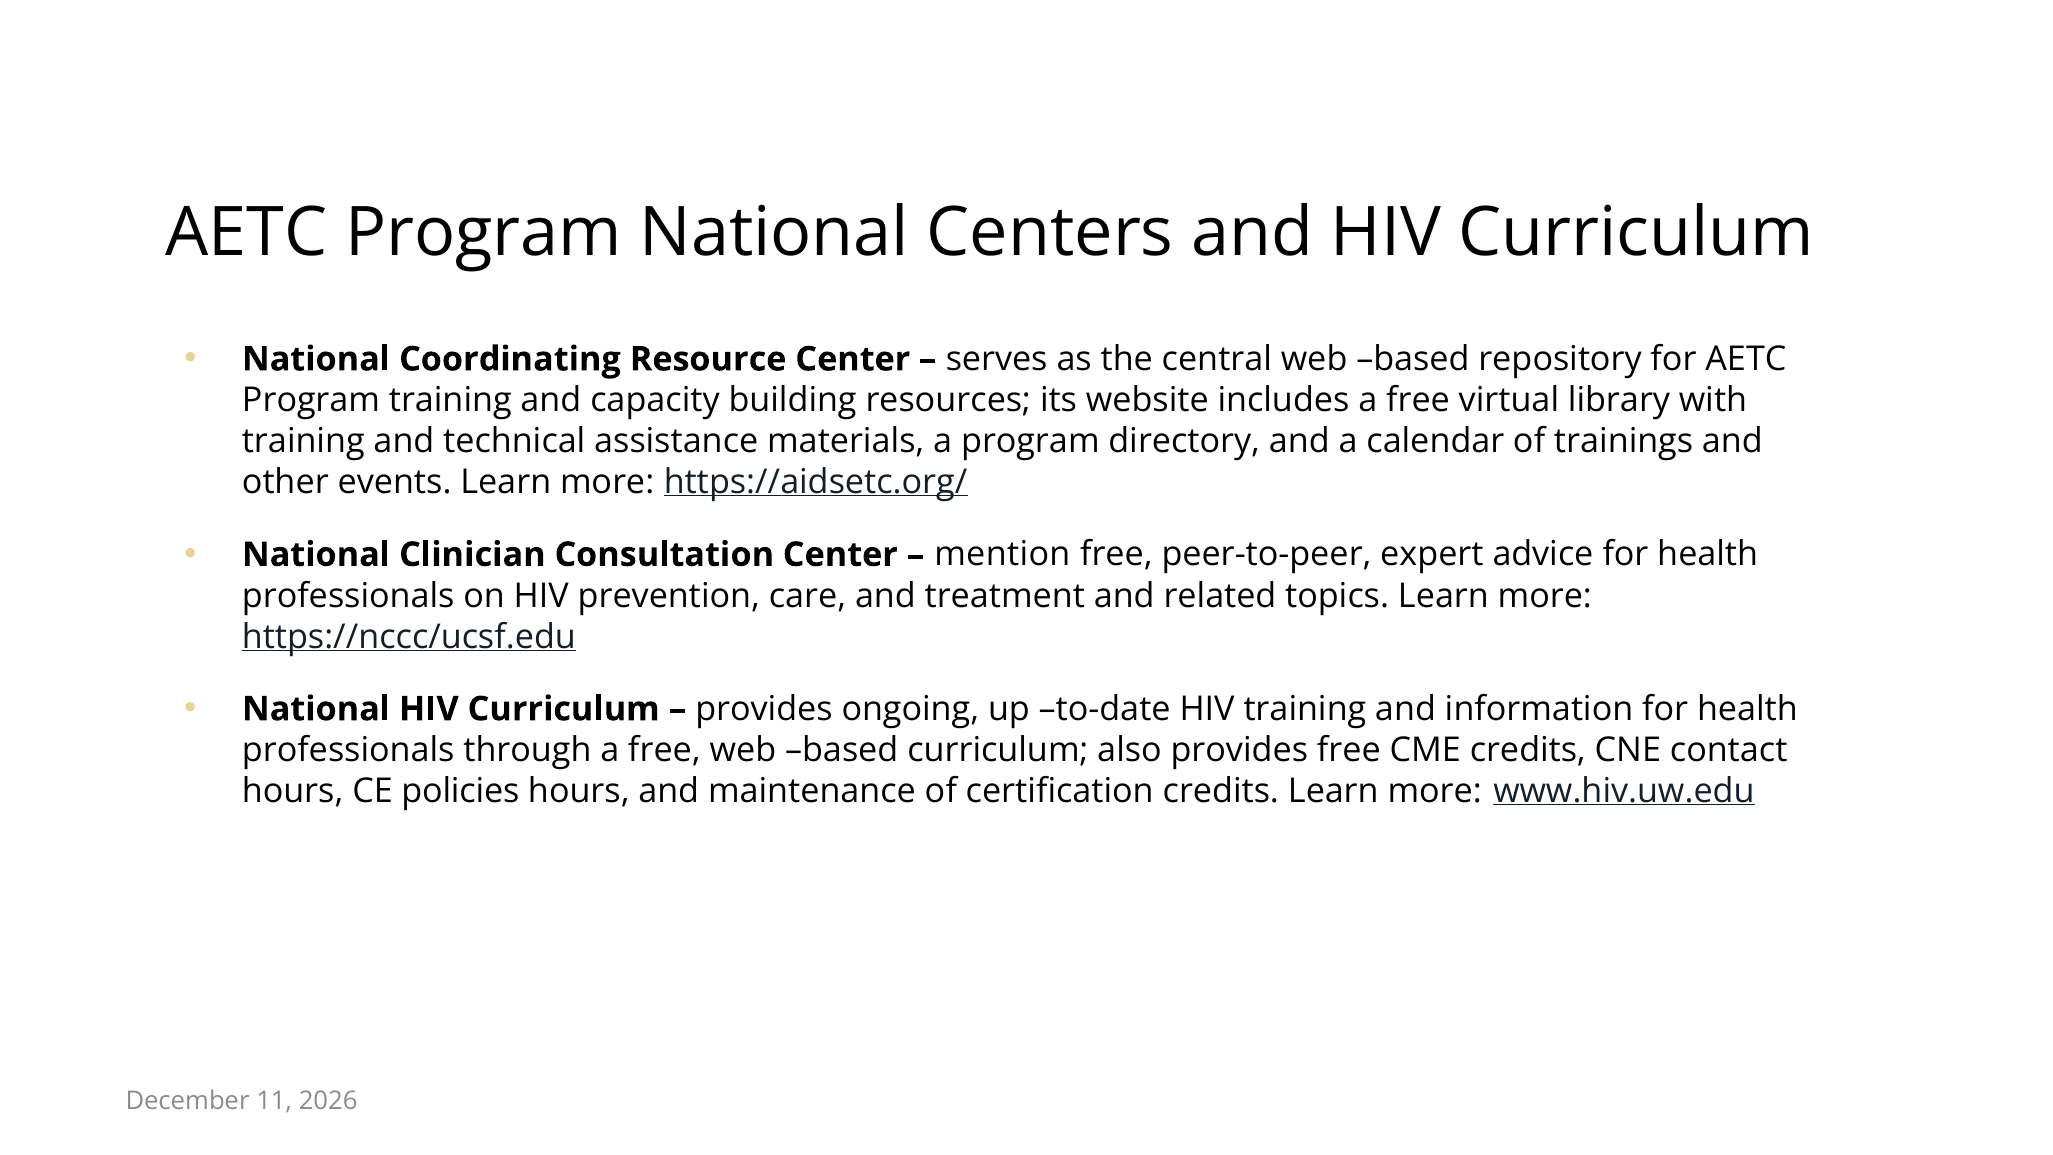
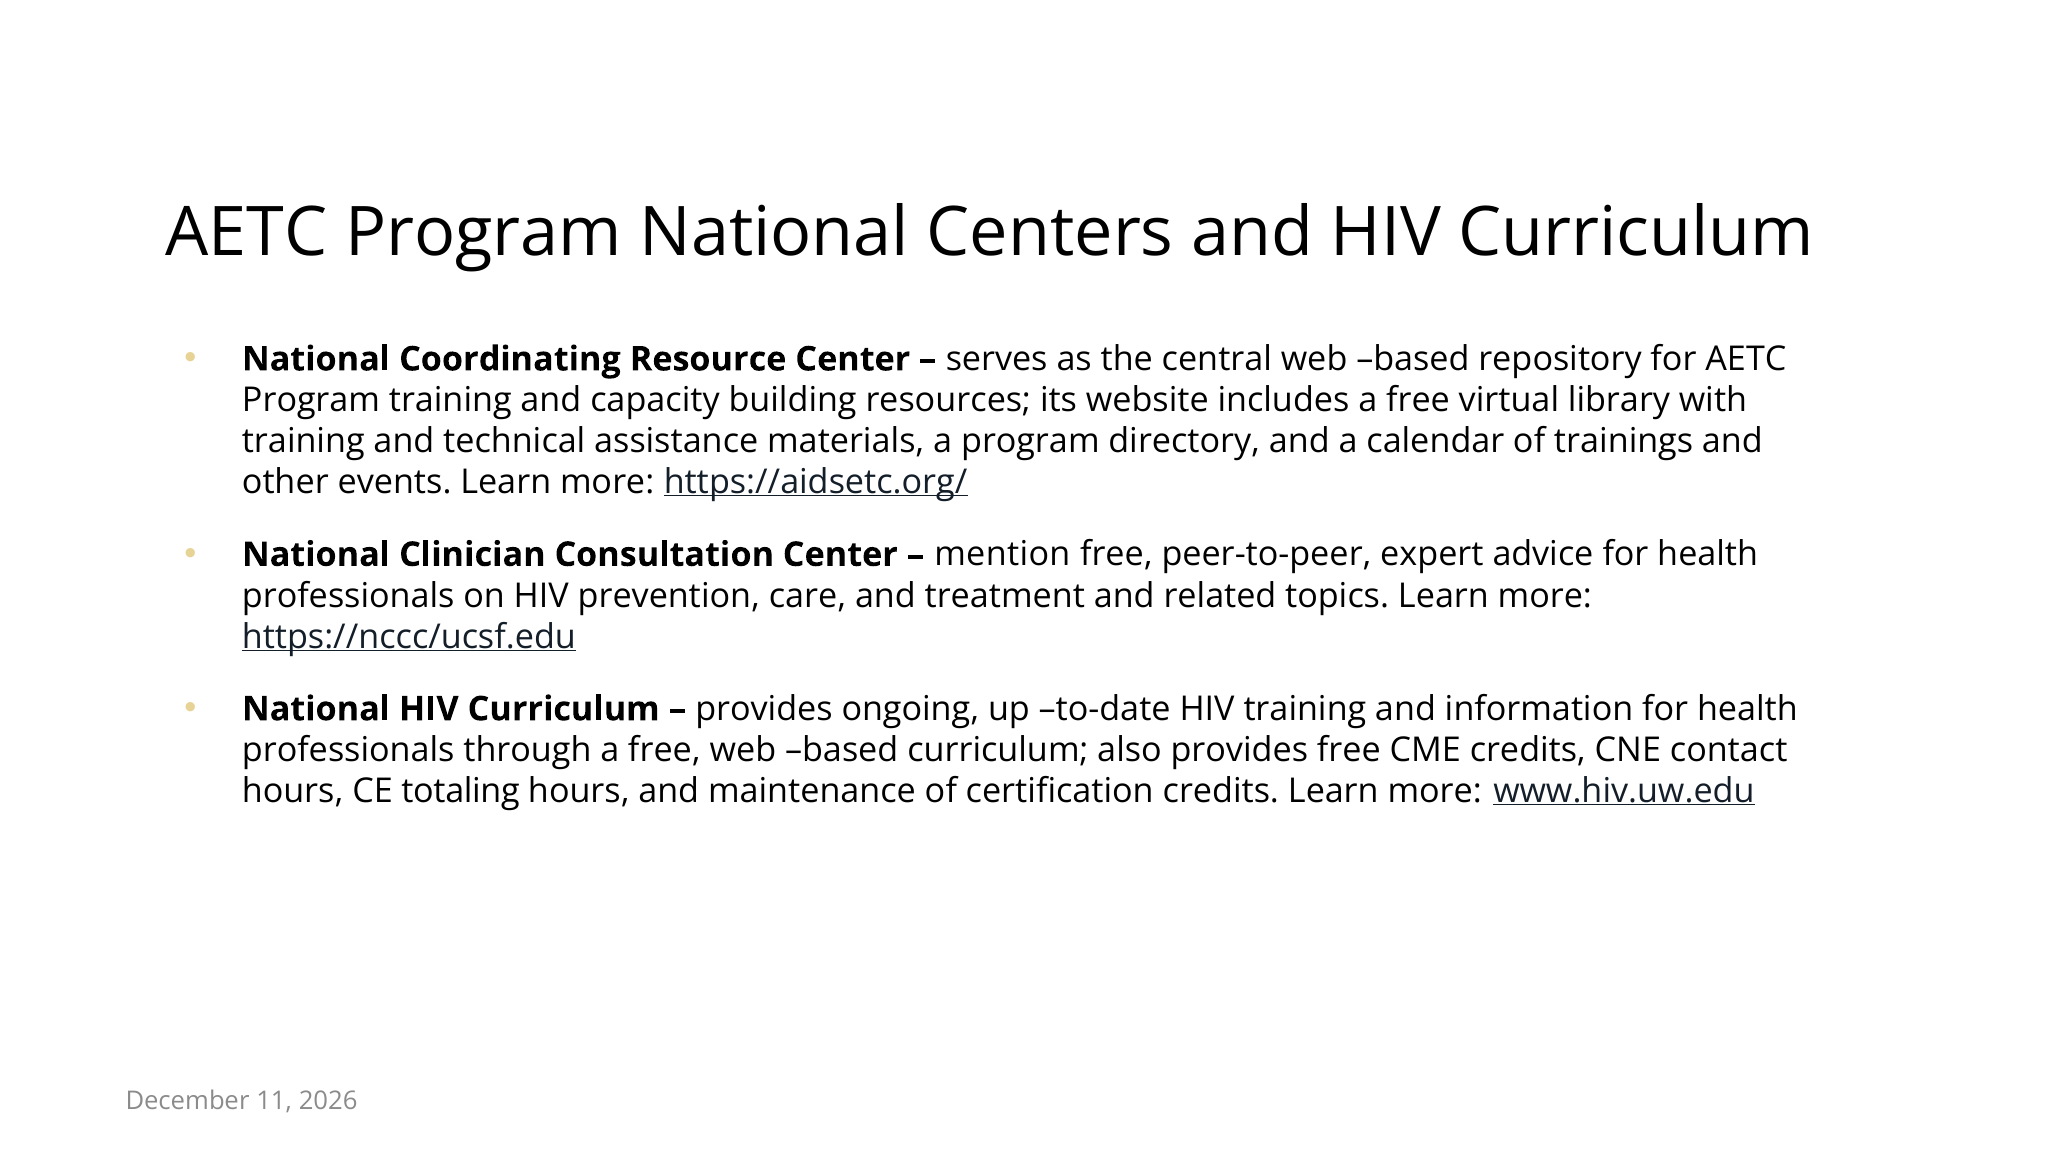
policies: policies -> totaling
